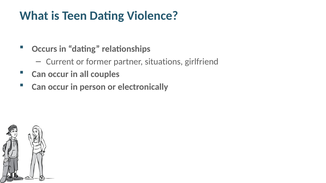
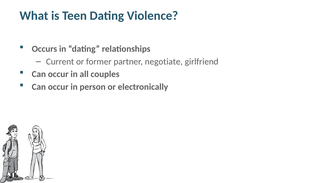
situations: situations -> negotiate
